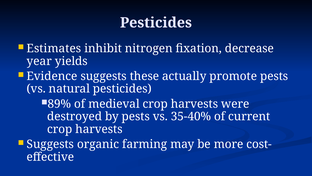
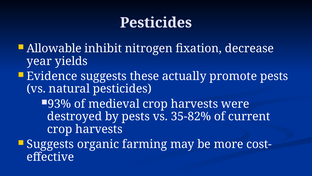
Estimates: Estimates -> Allowable
89%: 89% -> 93%
35-40%: 35-40% -> 35-82%
